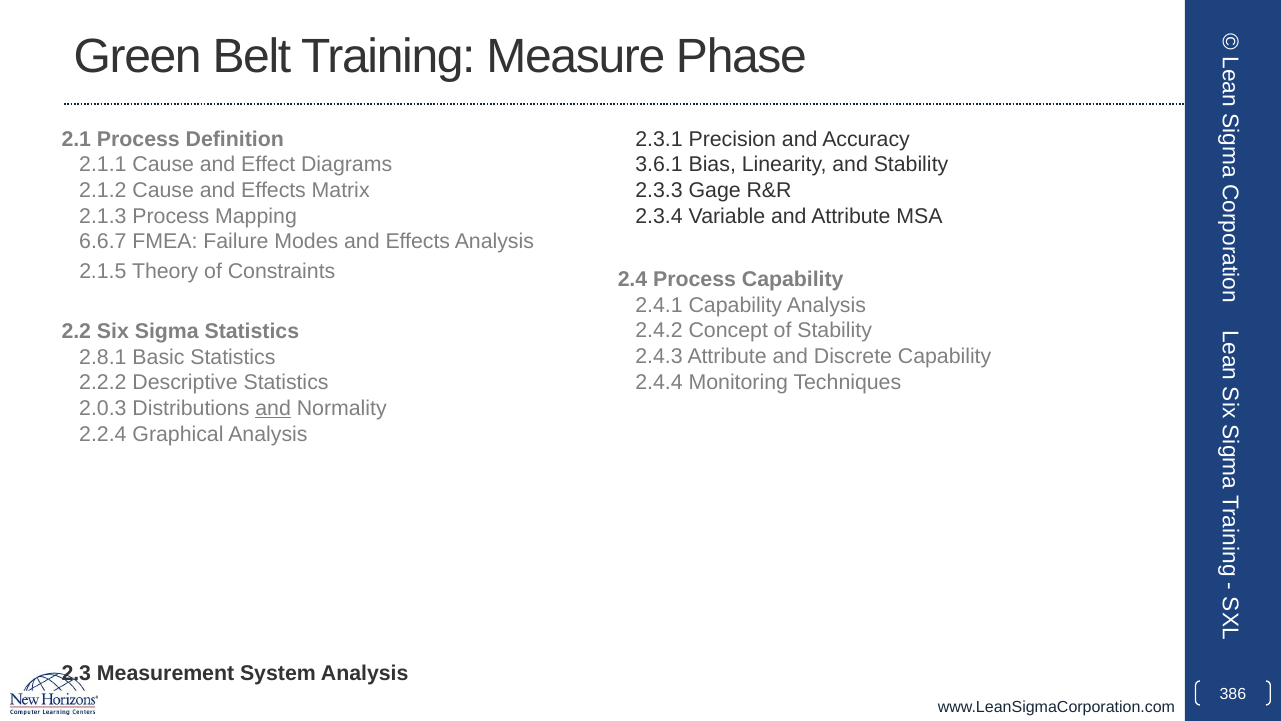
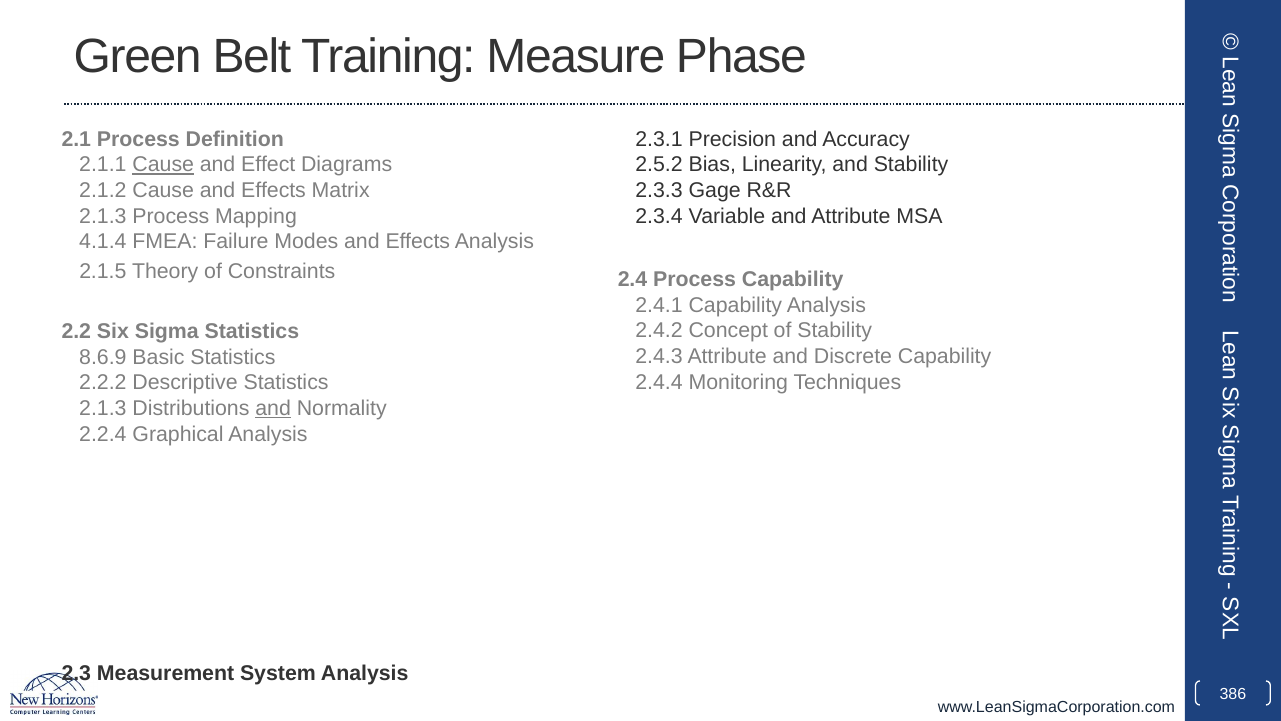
Cause at (163, 165) underline: none -> present
3.6.1: 3.6.1 -> 2.5.2
6.6.7: 6.6.7 -> 4.1.4
2.8.1: 2.8.1 -> 8.6.9
2.0.3 at (103, 408): 2.0.3 -> 2.1.3
